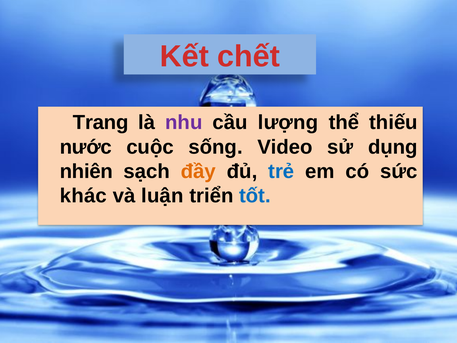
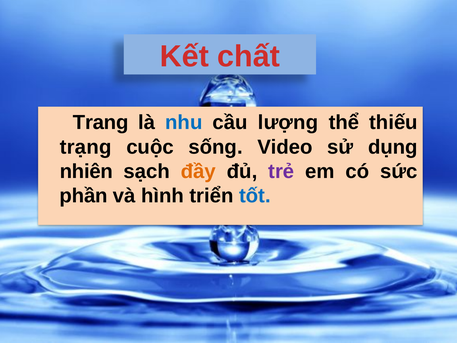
chết: chết -> chất
nhu colour: purple -> blue
nước: nước -> trạng
trẻ colour: blue -> purple
khác: khác -> phần
luận: luận -> hình
